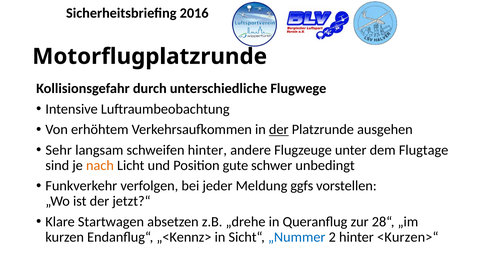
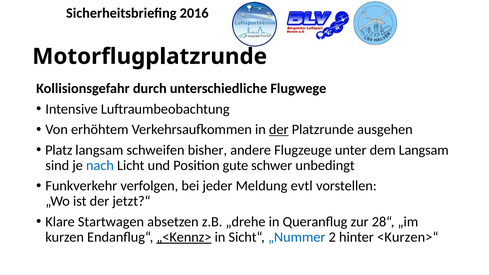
Sehr: Sehr -> Platz
schweifen hinter: hinter -> bisher
dem Flugtage: Flugtage -> Langsam
nach colour: orange -> blue
ggfs: ggfs -> evtl
„<Kennz> underline: none -> present
